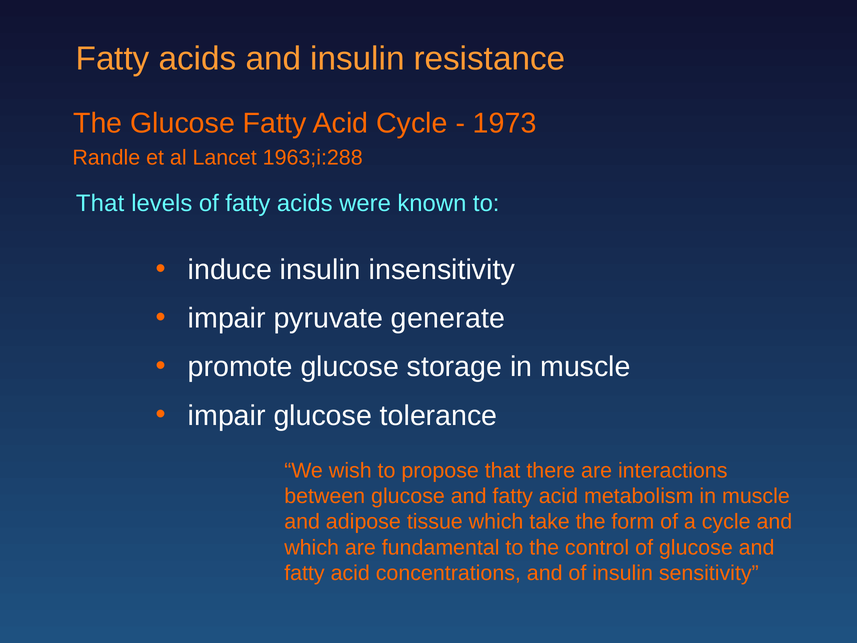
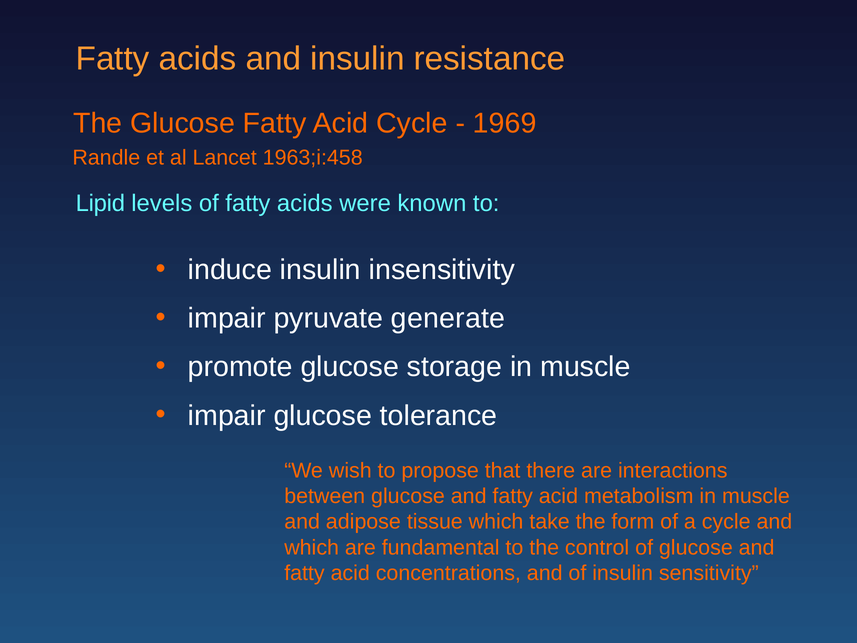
1973: 1973 -> 1969
1963;i:288: 1963;i:288 -> 1963;i:458
That at (100, 203): That -> Lipid
